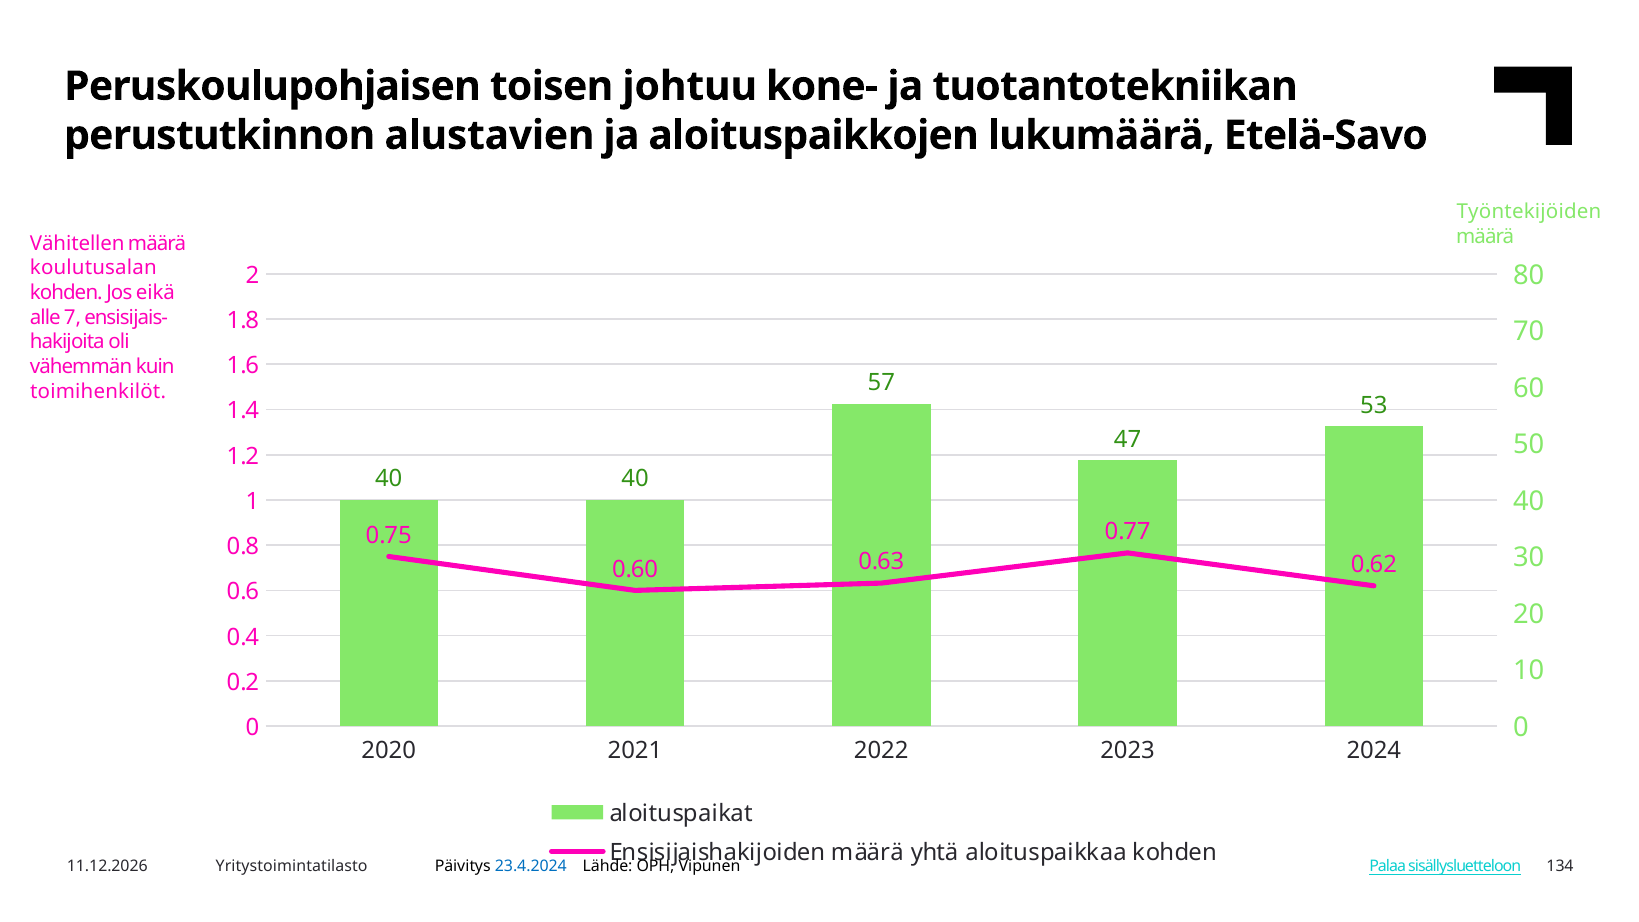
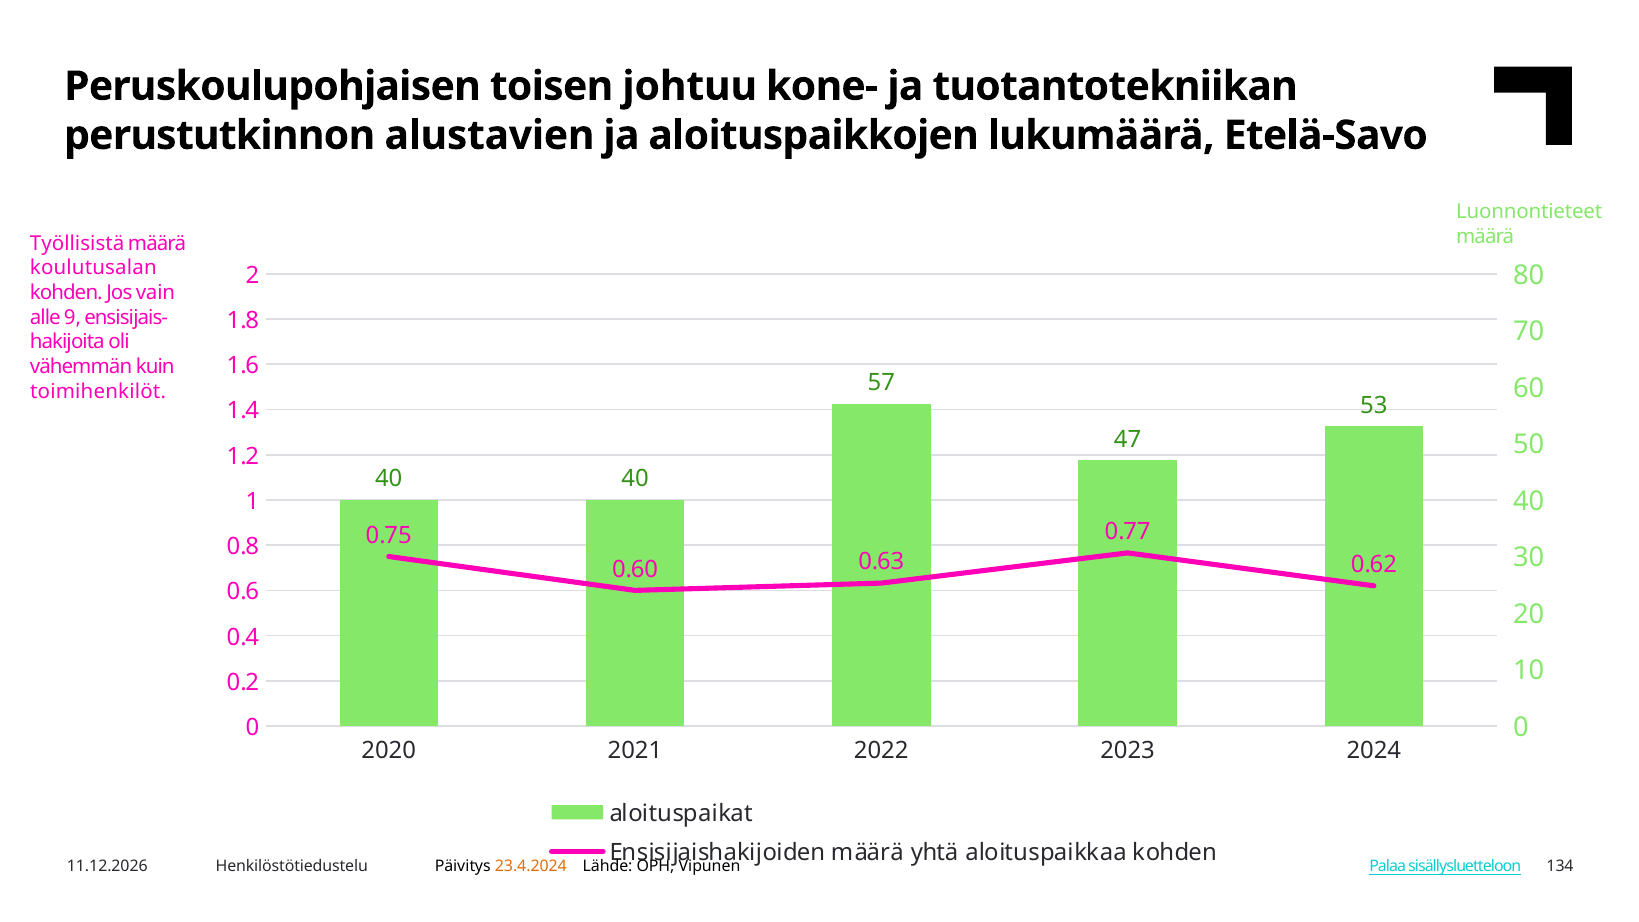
Työntekijöiden: Työntekijöiden -> Luonnontieteet
Vähitellen: Vähitellen -> Työllisistä
eikä: eikä -> vain
7: 7 -> 9
Yritystoimintatilasto: Yritystoimintatilasto -> Henkilöstötiedustelu
23.4.2024 colour: blue -> orange
